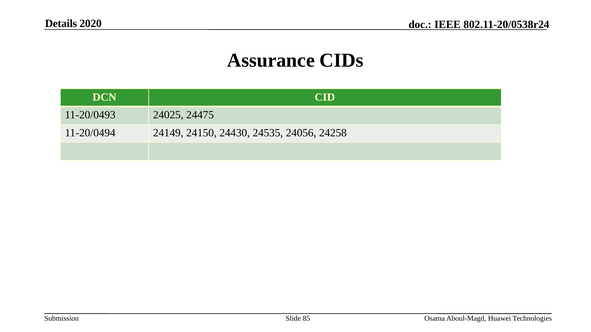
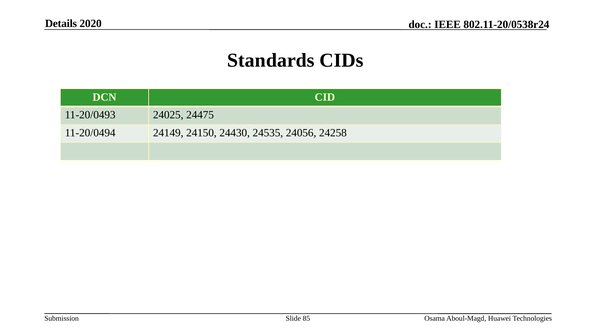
Assurance: Assurance -> Standards
